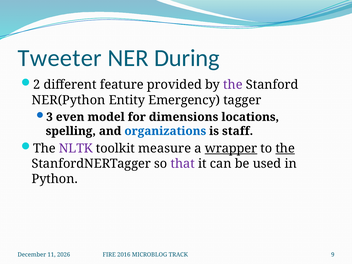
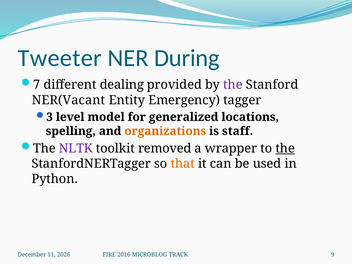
2: 2 -> 7
feature: feature -> dealing
NER(Python: NER(Python -> NER(Vacant
even: even -> level
dimensions: dimensions -> generalized
organizations colour: blue -> orange
measure: measure -> removed
wrapper underline: present -> none
that colour: purple -> orange
